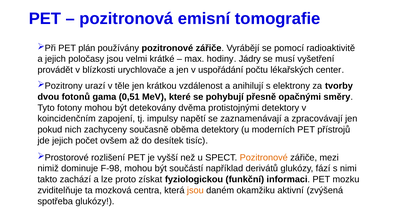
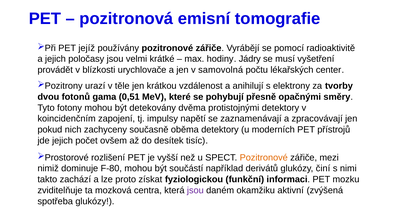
plán: plán -> jejíž
uspořádání: uspořádání -> samovolná
F-98: F-98 -> F-80
fází: fází -> činí
jsou at (195, 190) colour: orange -> purple
